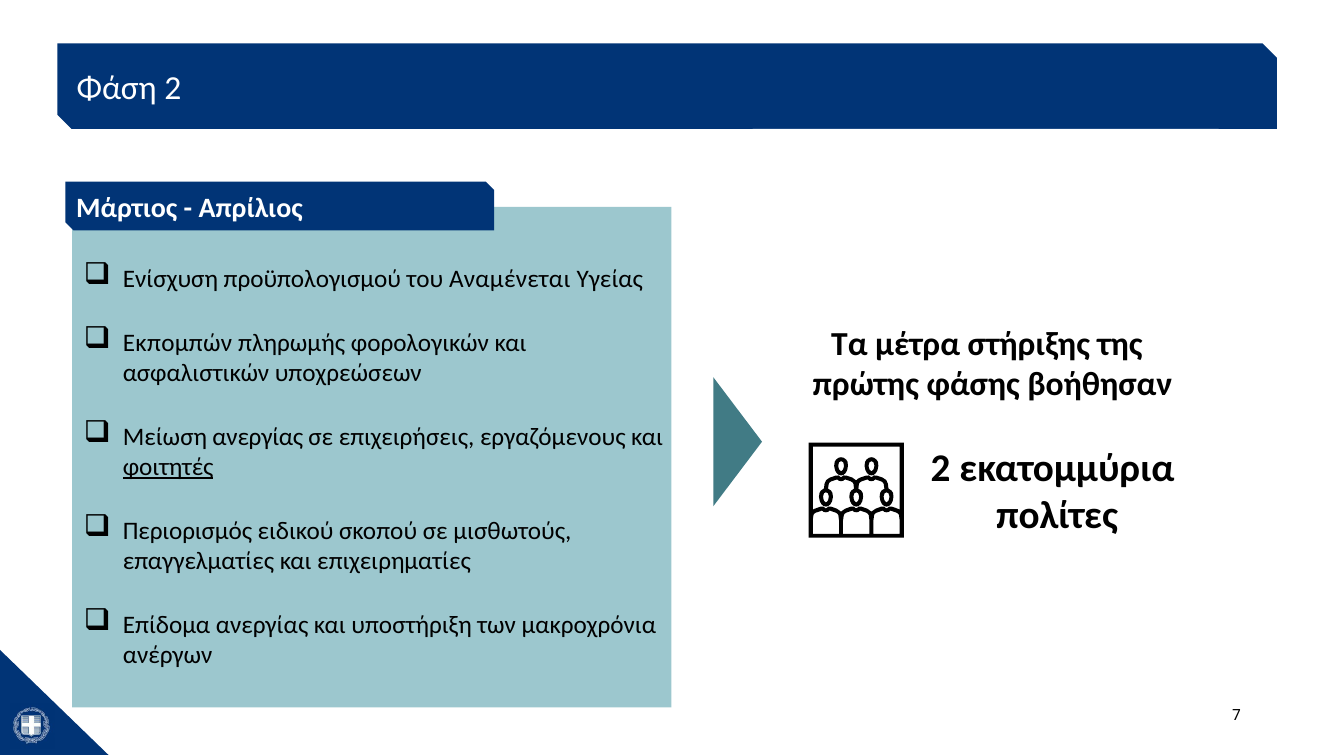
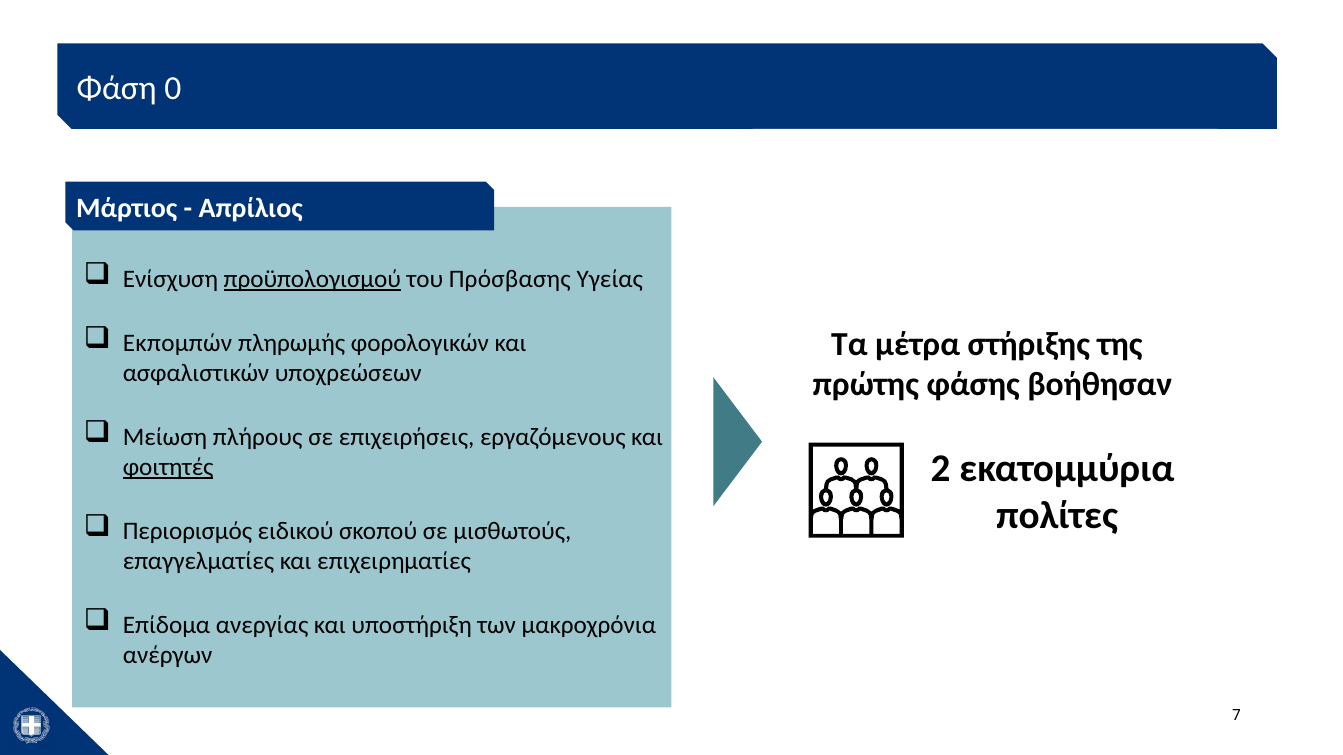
Φάση 2: 2 -> 0
προϋπολογισμού underline: none -> present
Αναμένεται: Αναμένεται -> Πρόσβασης
Μείωση ανεργίας: ανεργίας -> πλήρους
